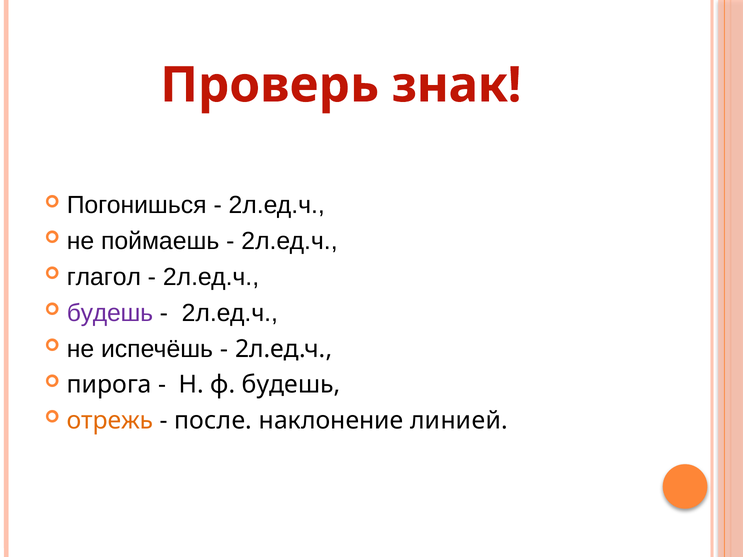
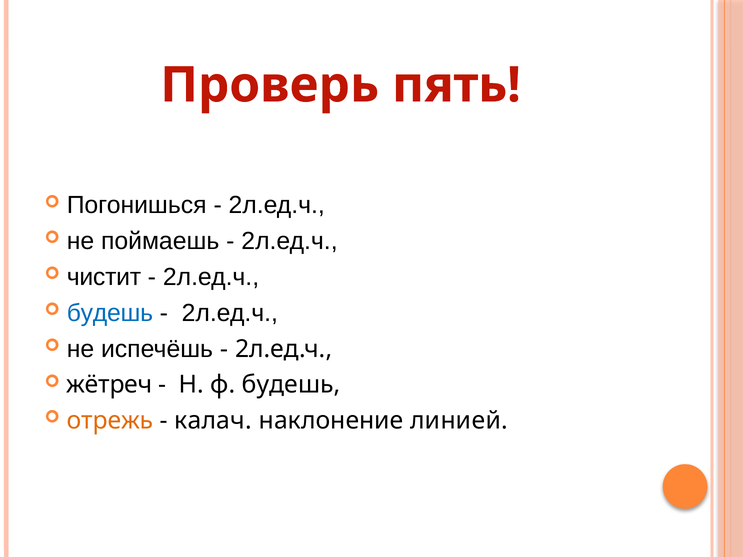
знак: знак -> пять
глагол: глагол -> чистит
будешь at (110, 313) colour: purple -> blue
пирога: пирога -> жётреч
после: после -> калач
